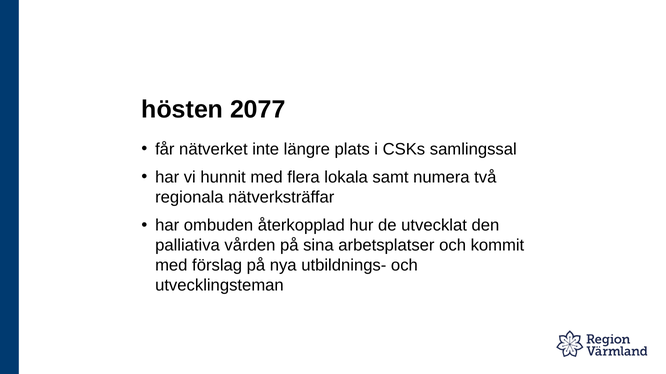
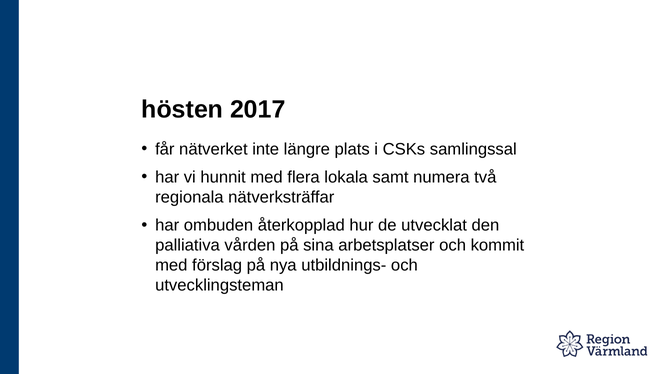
2077: 2077 -> 2017
